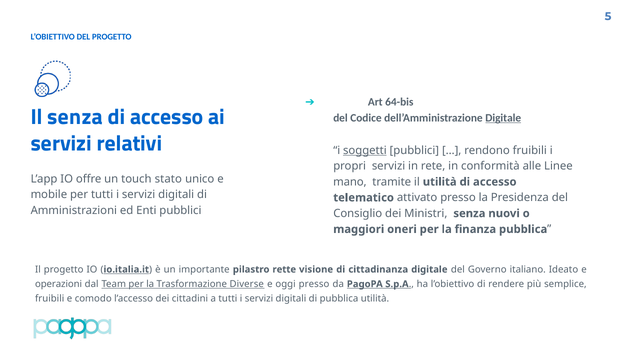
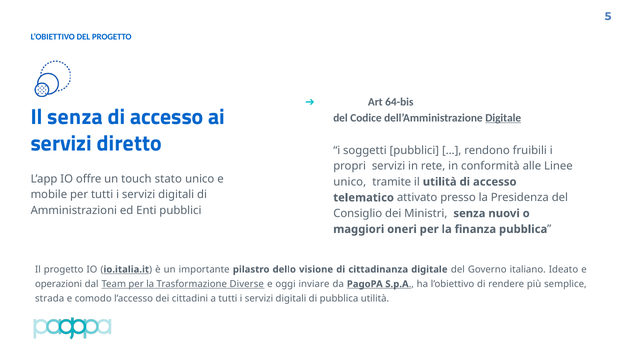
relativi: relativi -> diretto
soggetti underline: present -> none
mano at (350, 182): mano -> unico
rette: rette -> dello
oggi presso: presso -> inviare
fruibili at (50, 299): fruibili -> strada
